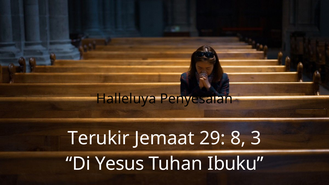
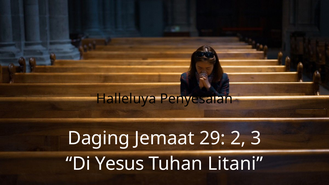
Terukir: Terukir -> Daging
8: 8 -> 2
Ibuku: Ibuku -> Litani
